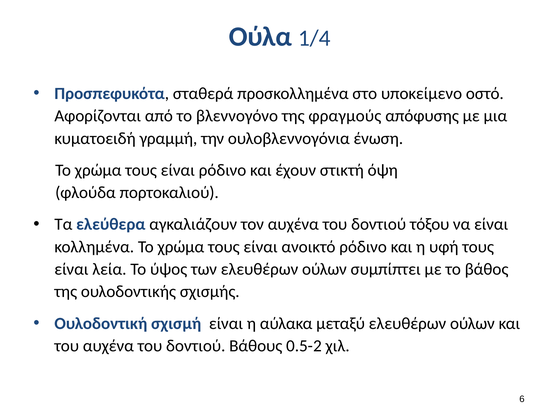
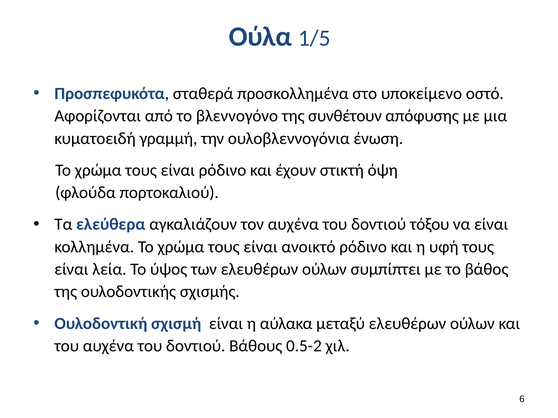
1/4: 1/4 -> 1/5
φραγμούς: φραγμούς -> συνθέτουν
